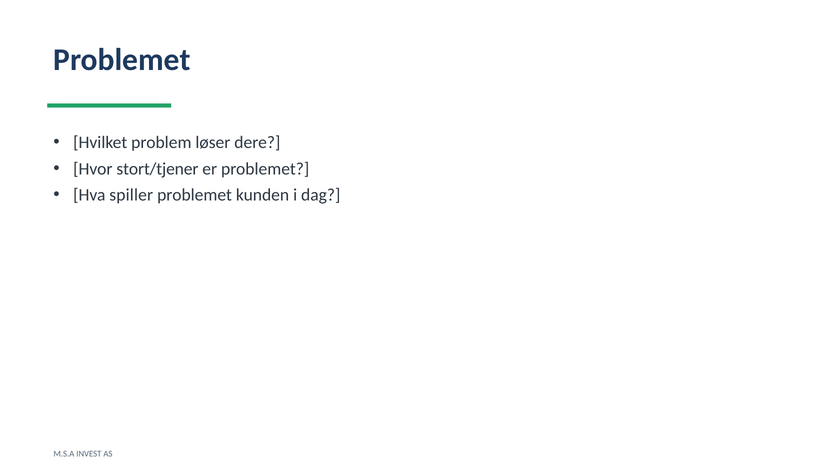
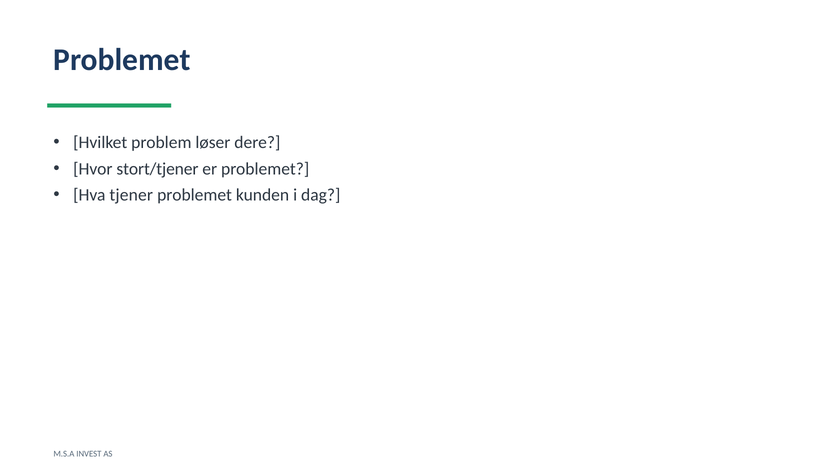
spiller: spiller -> tjener
